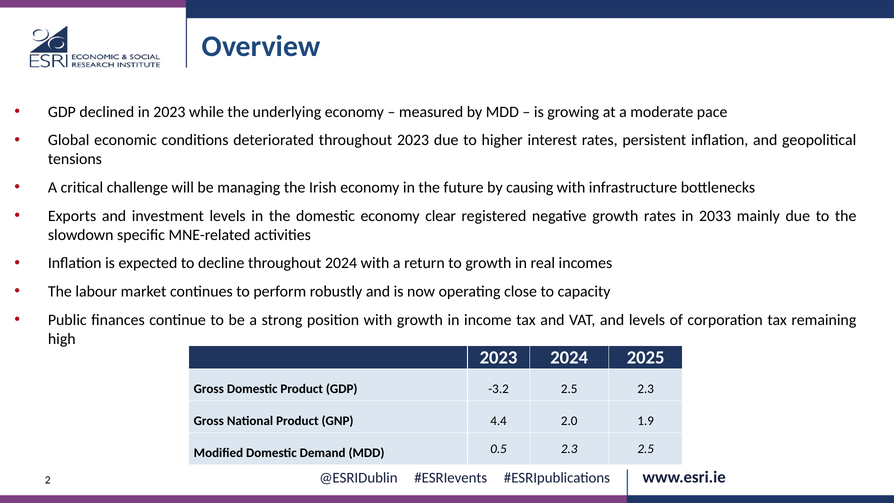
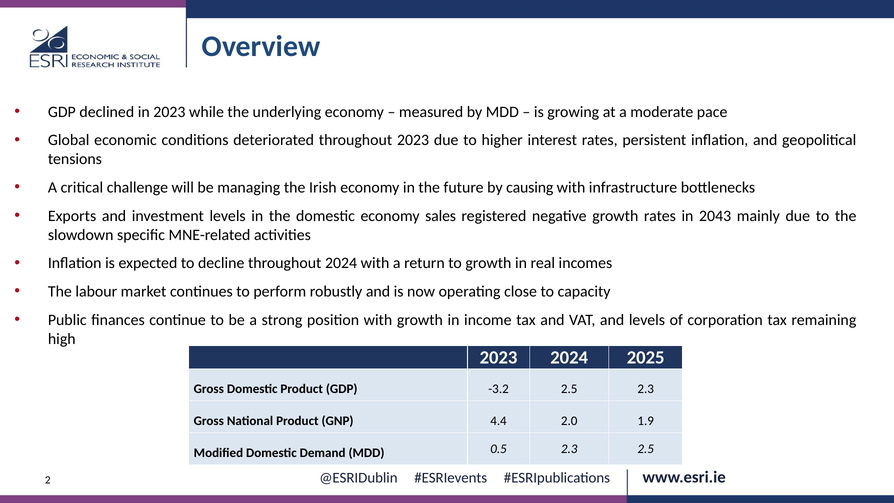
clear: clear -> sales
2033: 2033 -> 2043
